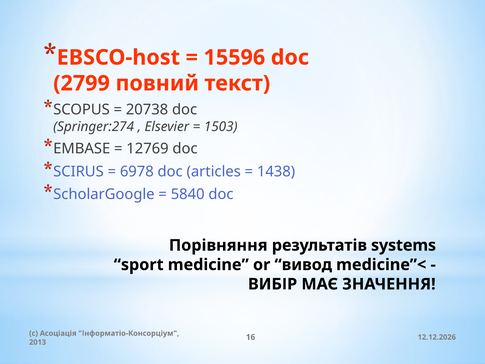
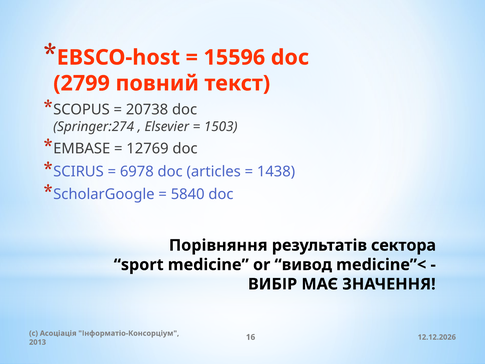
systems: systems -> сектора
